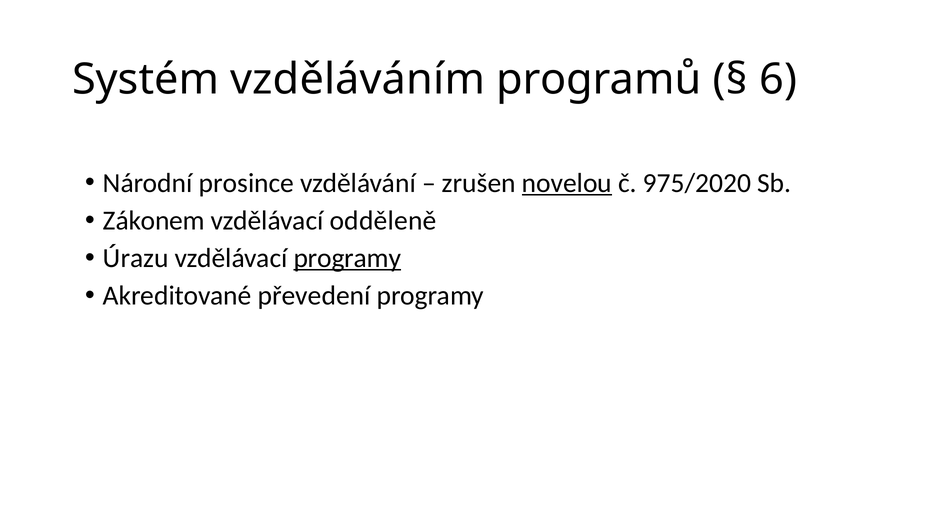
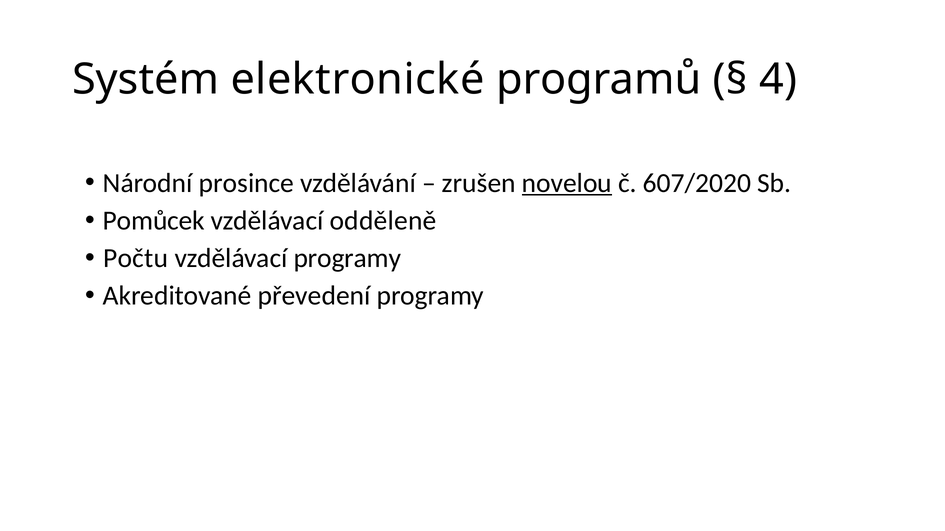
vzděláváním: vzděláváním -> elektronické
6: 6 -> 4
975/2020: 975/2020 -> 607/2020
Zákonem: Zákonem -> Pomůcek
Úrazu: Úrazu -> Počtu
programy at (347, 258) underline: present -> none
